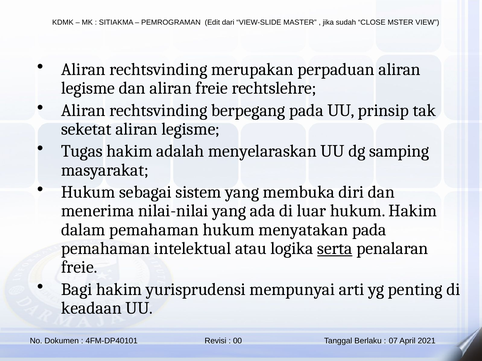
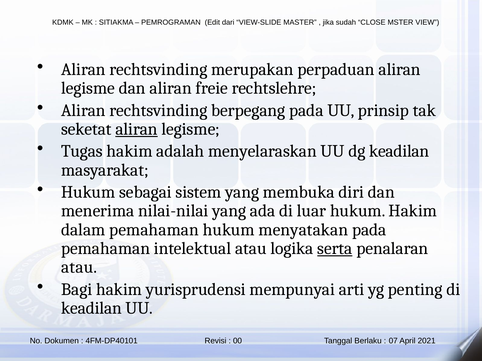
aliran at (137, 129) underline: none -> present
dg samping: samping -> keadilan
freie at (79, 268): freie -> atau
keadaan at (91, 308): keadaan -> keadilan
